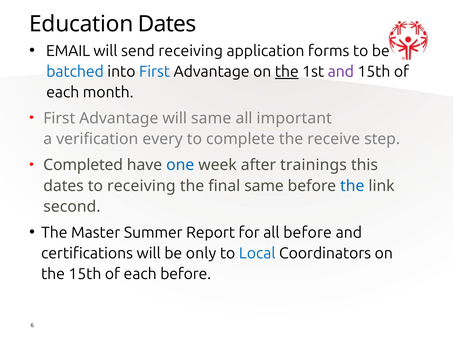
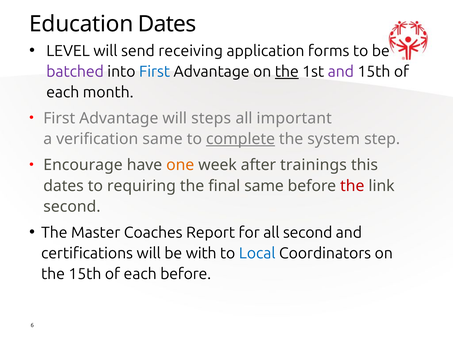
EMAIL: EMAIL -> LEVEL
batched colour: blue -> purple
will same: same -> steps
verification every: every -> same
complete underline: none -> present
receive: receive -> system
Completed: Completed -> Encourage
one colour: blue -> orange
to receiving: receiving -> requiring
the at (352, 186) colour: blue -> red
Summer: Summer -> Coaches
all before: before -> second
only: only -> with
